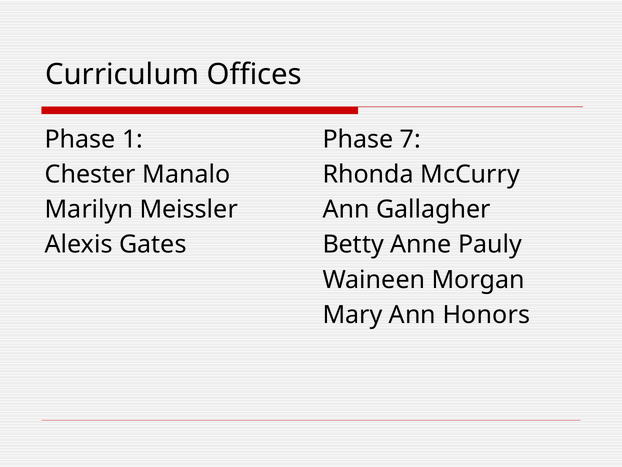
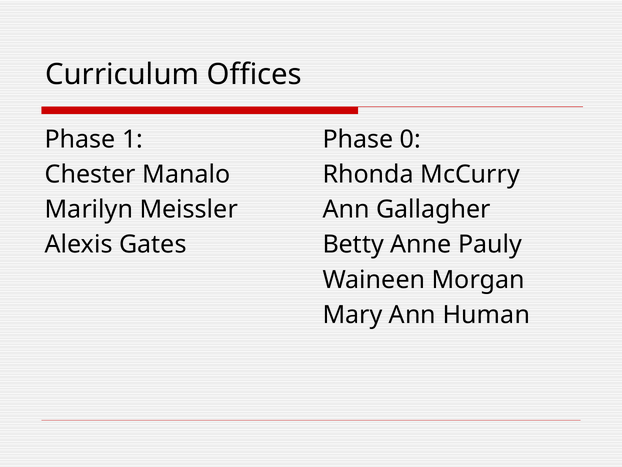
7: 7 -> 0
Honors: Honors -> Human
